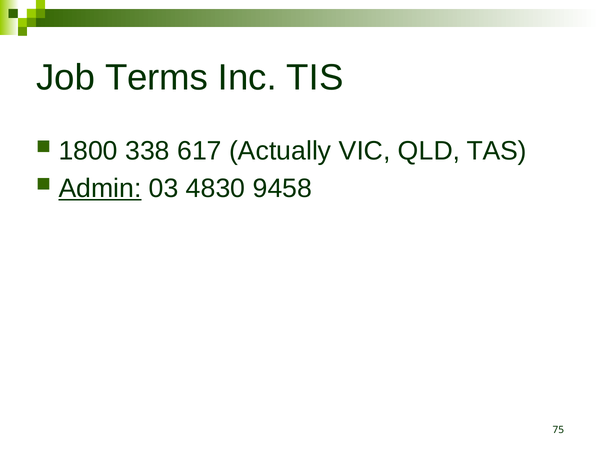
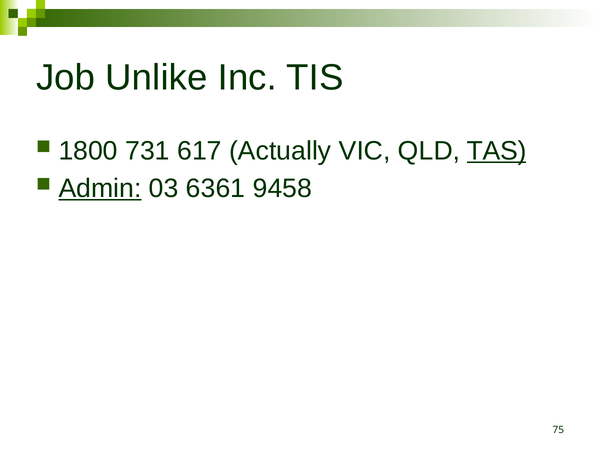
Terms: Terms -> Unlike
338: 338 -> 731
TAS underline: none -> present
4830: 4830 -> 6361
